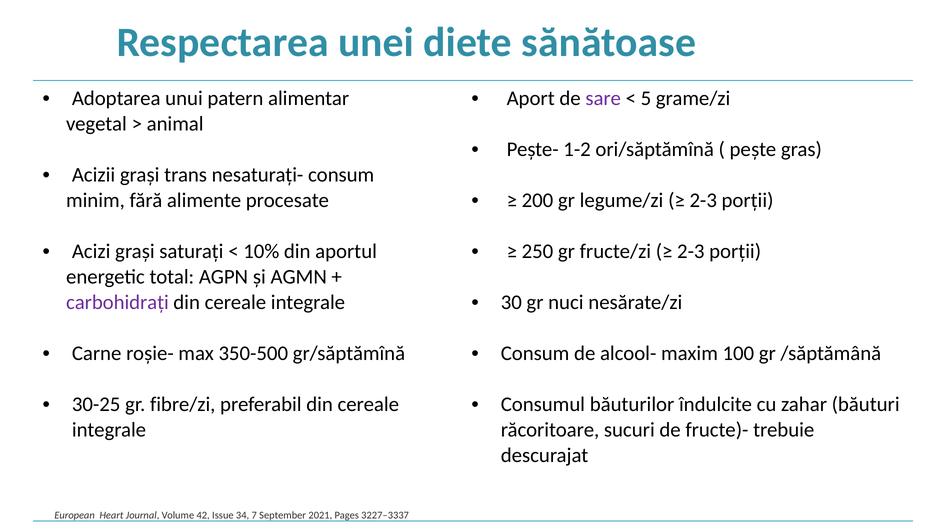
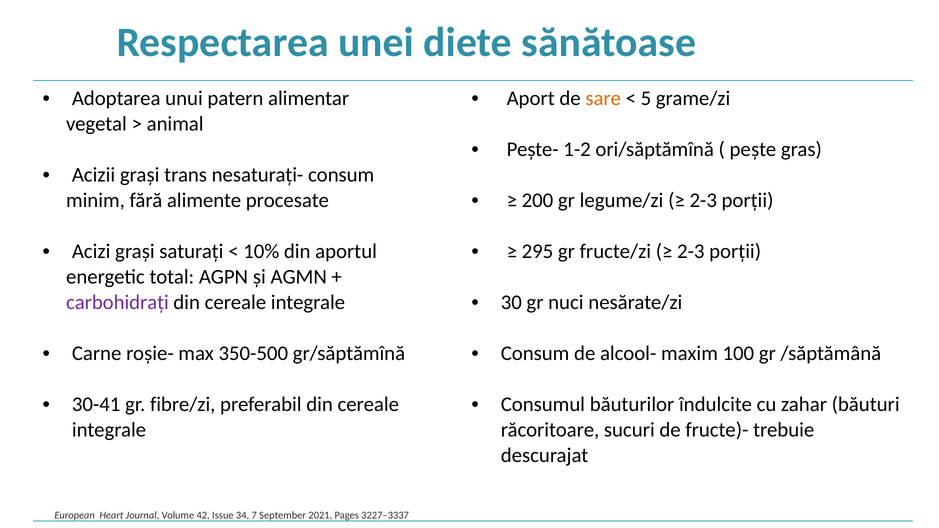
sare colour: purple -> orange
250: 250 -> 295
30-25: 30-25 -> 30-41
